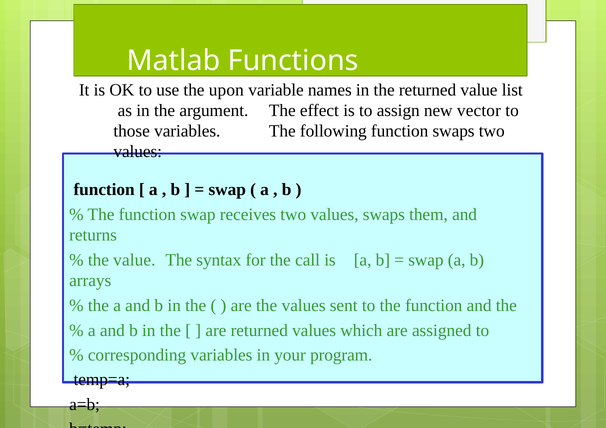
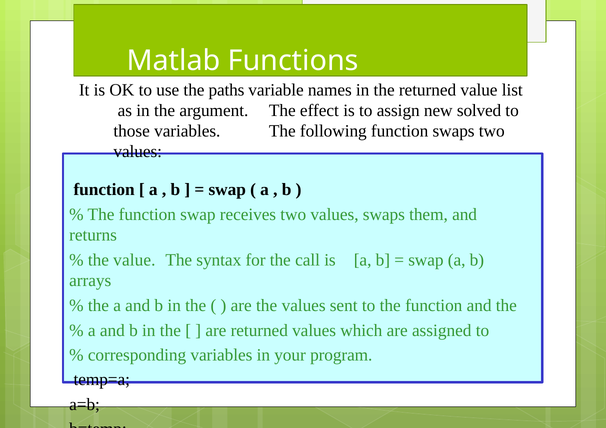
upon: upon -> paths
vector: vector -> solved
